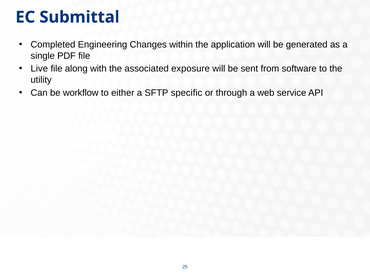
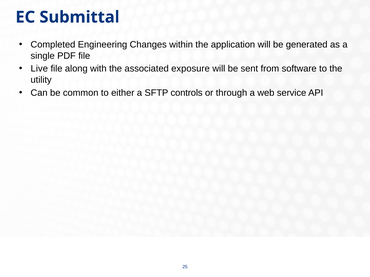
workflow: workflow -> common
specific: specific -> controls
